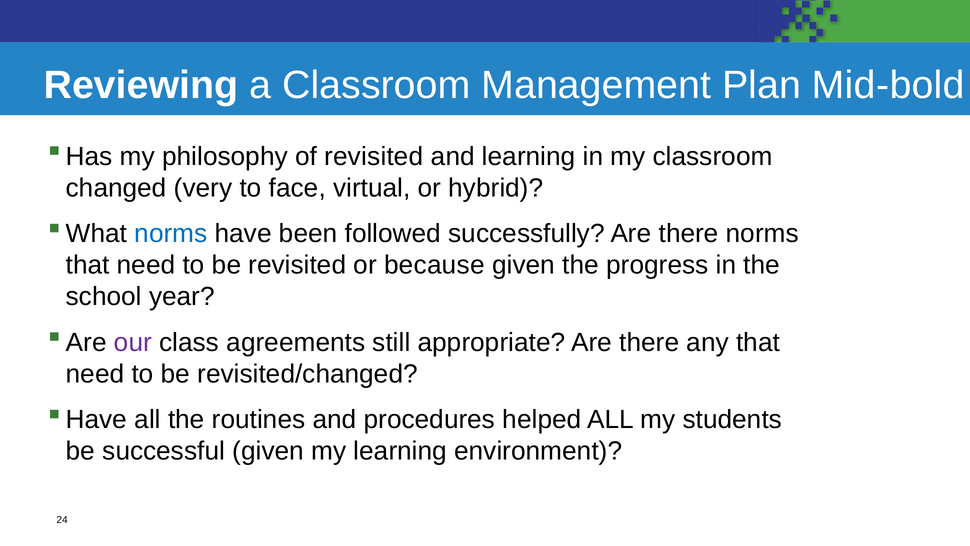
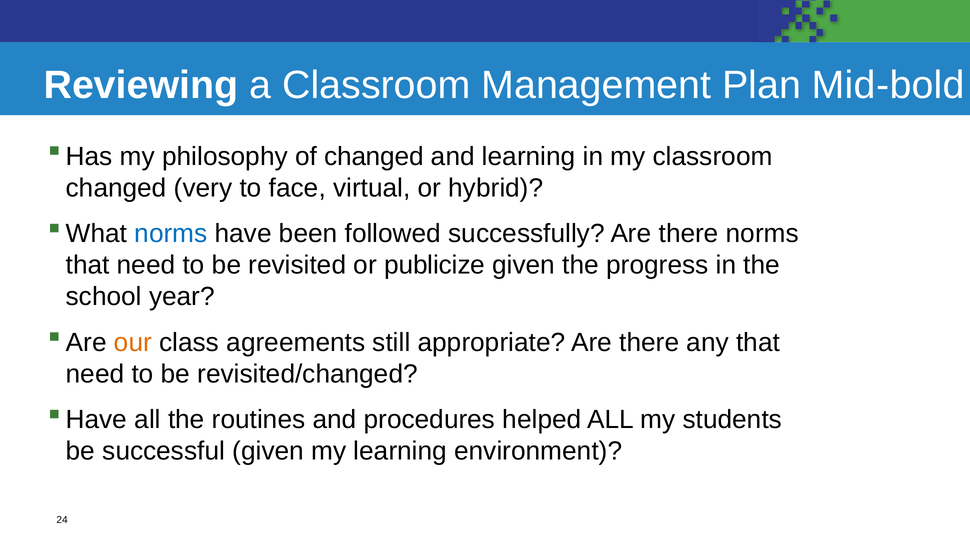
of revisited: revisited -> changed
because: because -> publicize
our colour: purple -> orange
